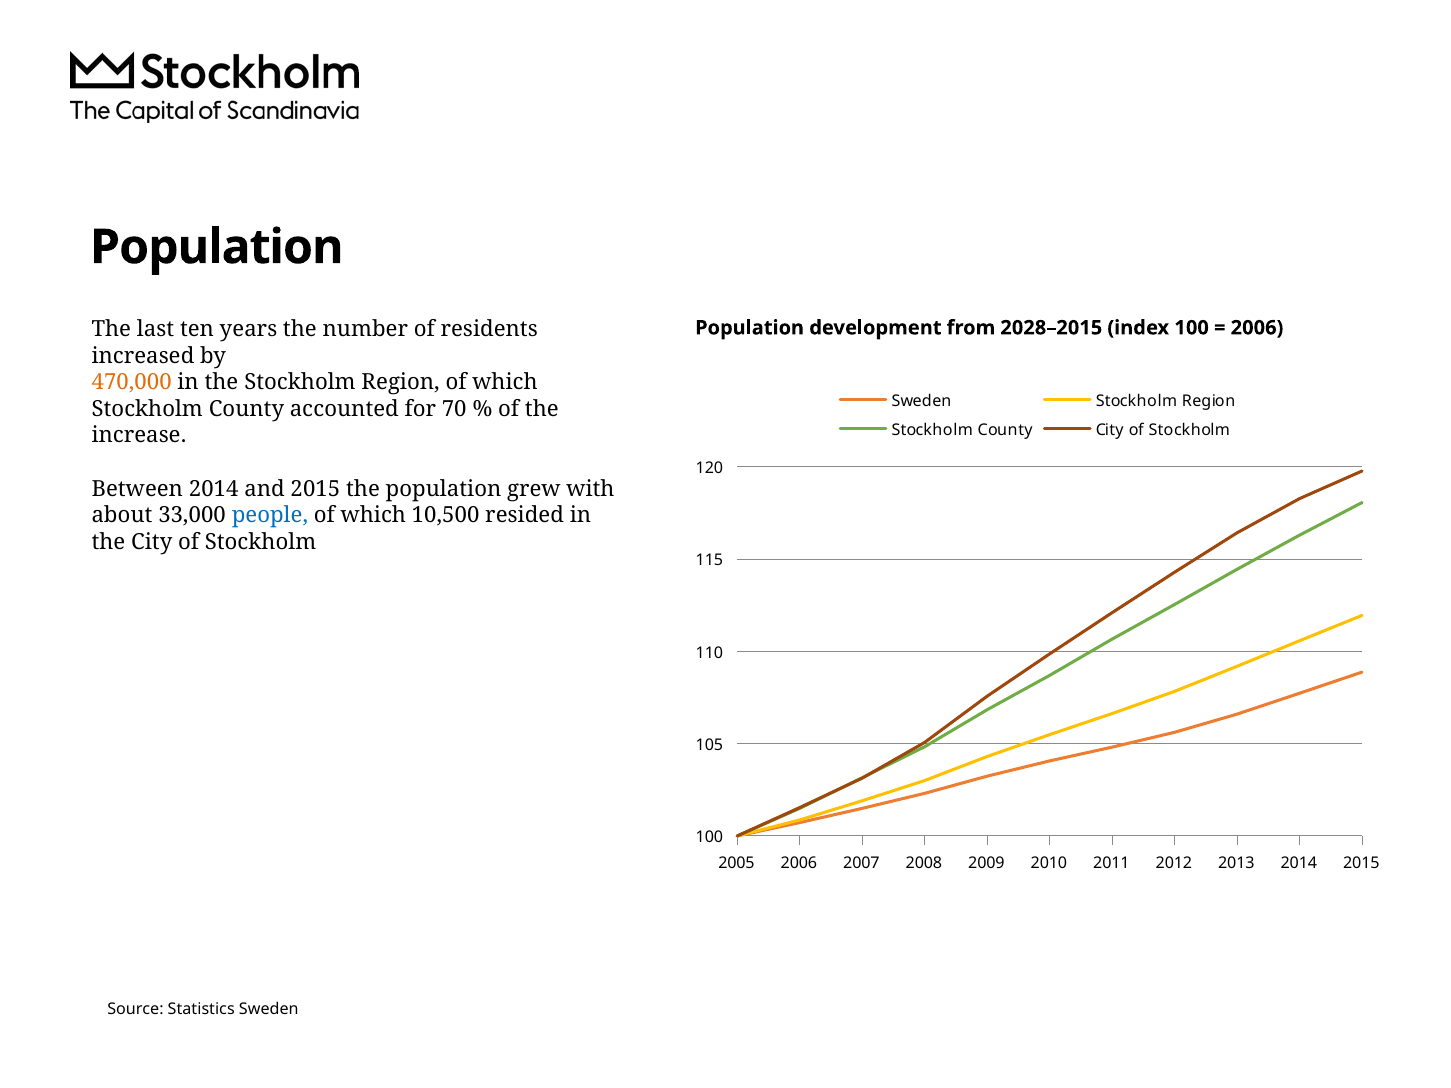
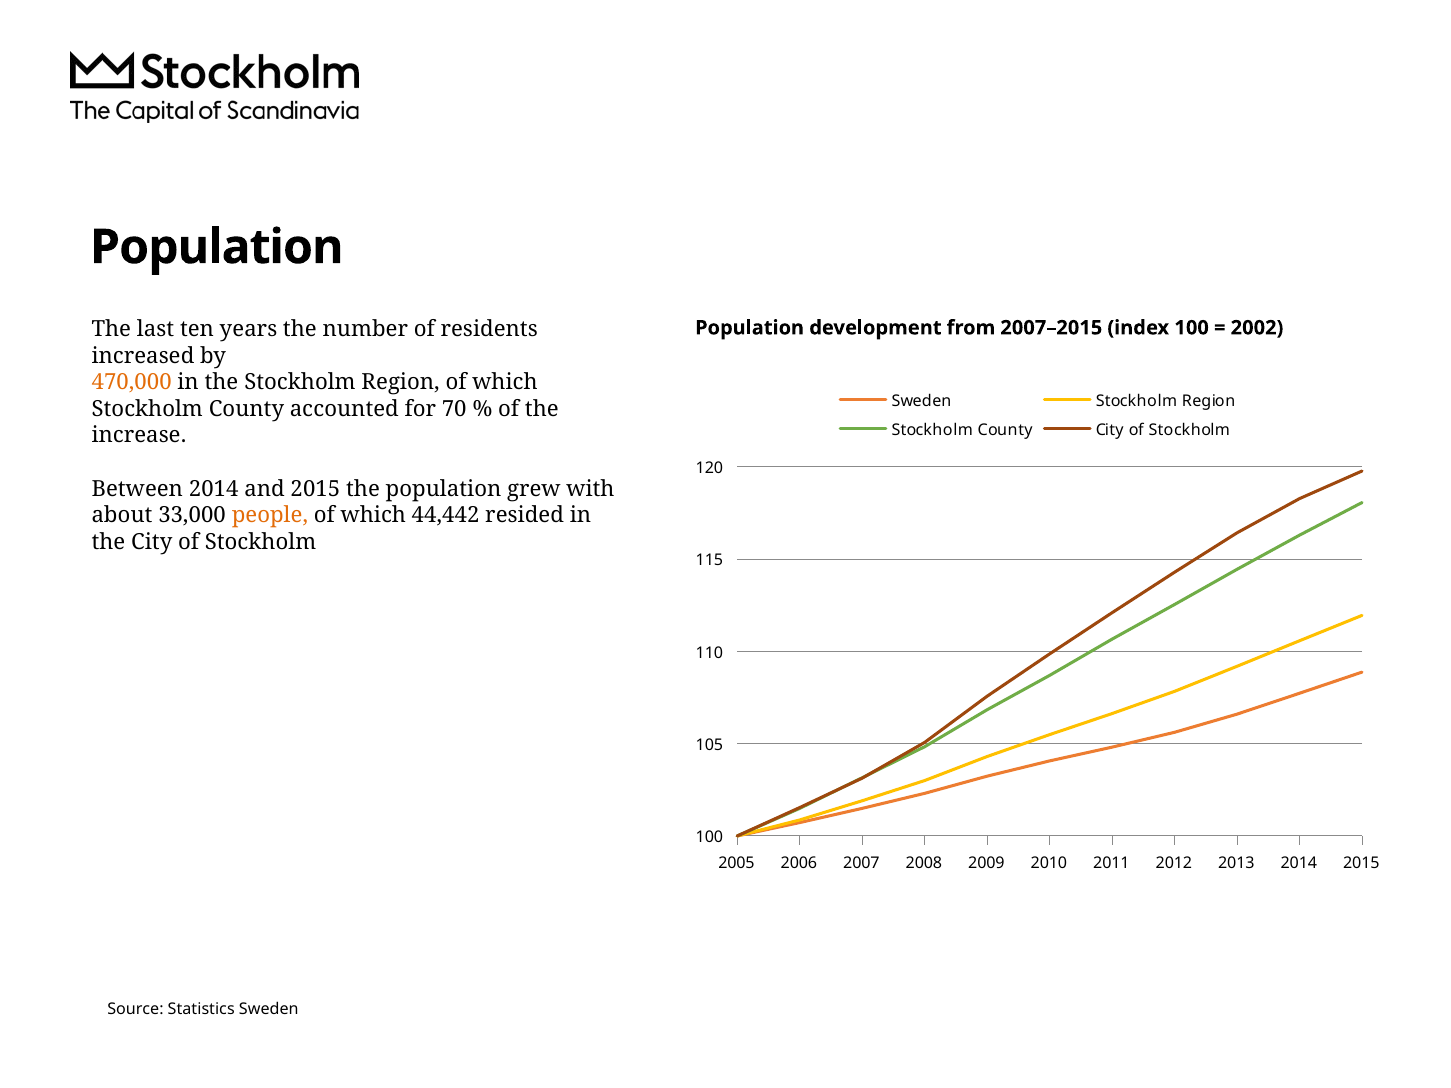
2028–2015: 2028–2015 -> 2007–2015
2006 at (1257, 328): 2006 -> 2002
people colour: blue -> orange
10,500: 10,500 -> 44,442
